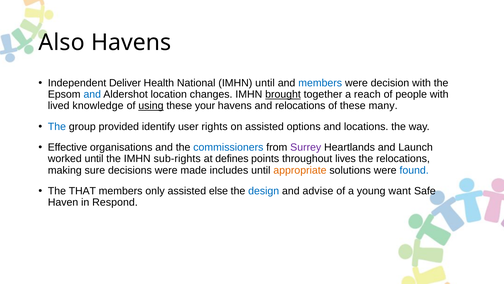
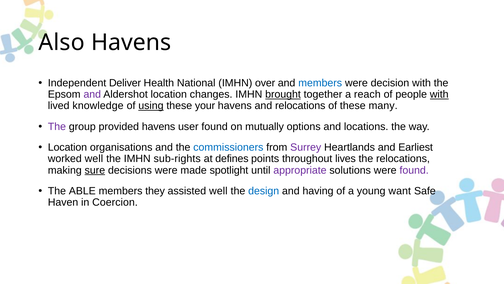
IMHN until: until -> over
and at (92, 94) colour: blue -> purple
with at (439, 94) underline: none -> present
The at (57, 126) colour: blue -> purple
provided identify: identify -> havens
user rights: rights -> found
on assisted: assisted -> mutually
Effective at (67, 147): Effective -> Location
Launch: Launch -> Earliest
worked until: until -> well
sure underline: none -> present
includes: includes -> spotlight
appropriate colour: orange -> purple
found at (414, 170) colour: blue -> purple
THAT: THAT -> ABLE
only: only -> they
assisted else: else -> well
advise: advise -> having
Respond: Respond -> Coercion
